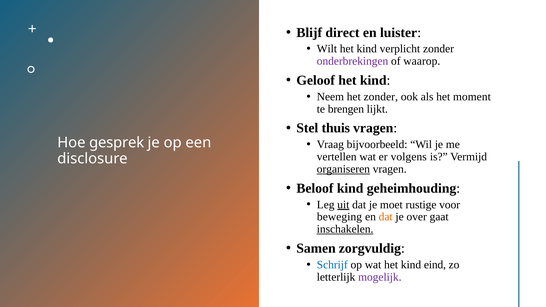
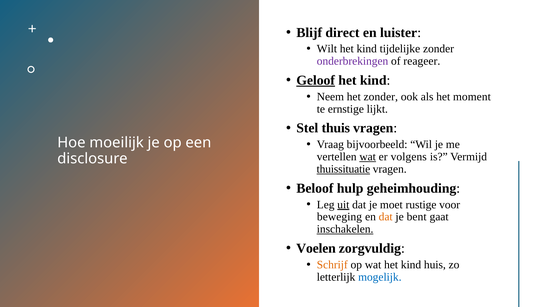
verplicht: verplicht -> tijdelijke
waarop: waarop -> reageer
Geloof underline: none -> present
brengen: brengen -> ernstige
gesprek: gesprek -> moeilijk
wat at (368, 157) underline: none -> present
organiseren: organiseren -> thuissituatie
Beloof kind: kind -> hulp
over: over -> bent
Samen: Samen -> Voelen
Schrijf colour: blue -> orange
eind: eind -> huis
mogelijk colour: purple -> blue
